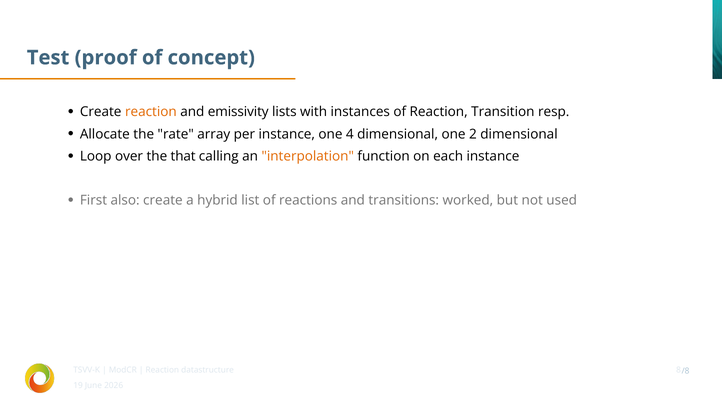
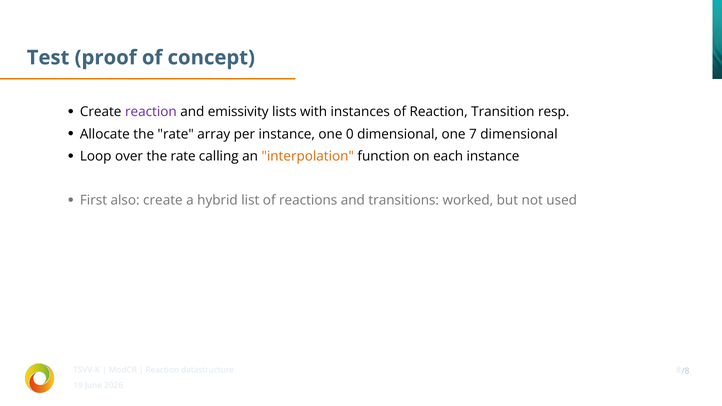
reaction at (151, 112) colour: orange -> purple
4: 4 -> 0
2: 2 -> 7
over the that: that -> rate
